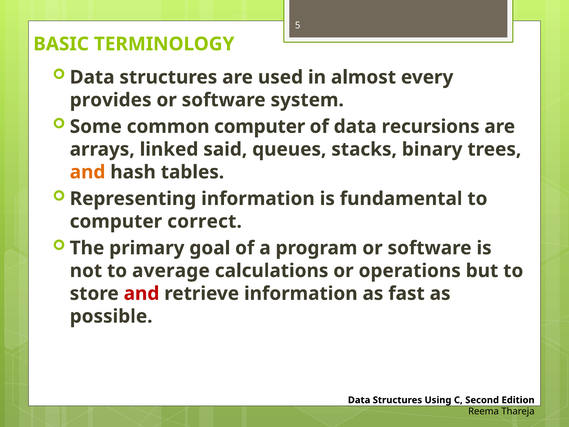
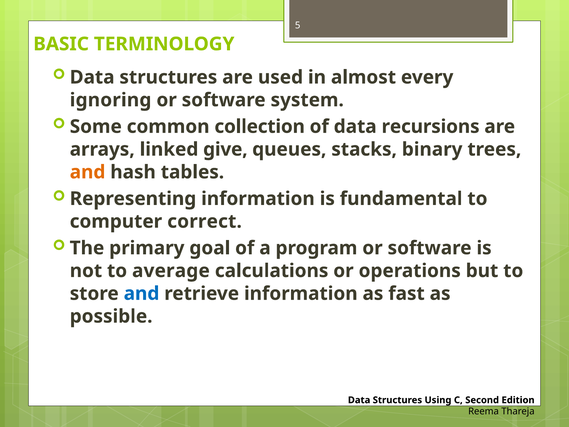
provides: provides -> ignoring
common computer: computer -> collection
said: said -> give
and at (141, 293) colour: red -> blue
